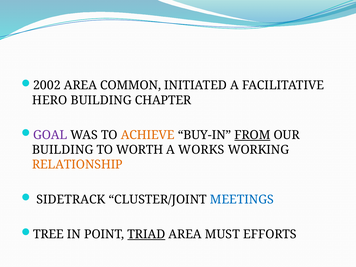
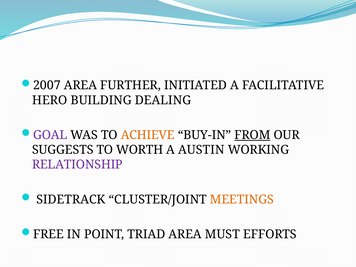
2002: 2002 -> 2007
COMMON: COMMON -> FURTHER
CHAPTER: CHAPTER -> DEALING
BUILDING at (63, 150): BUILDING -> SUGGESTS
WORKS: WORKS -> AUSTIN
RELATIONSHIP colour: orange -> purple
MEETINGS colour: blue -> orange
TREE: TREE -> FREE
TRIAD underline: present -> none
